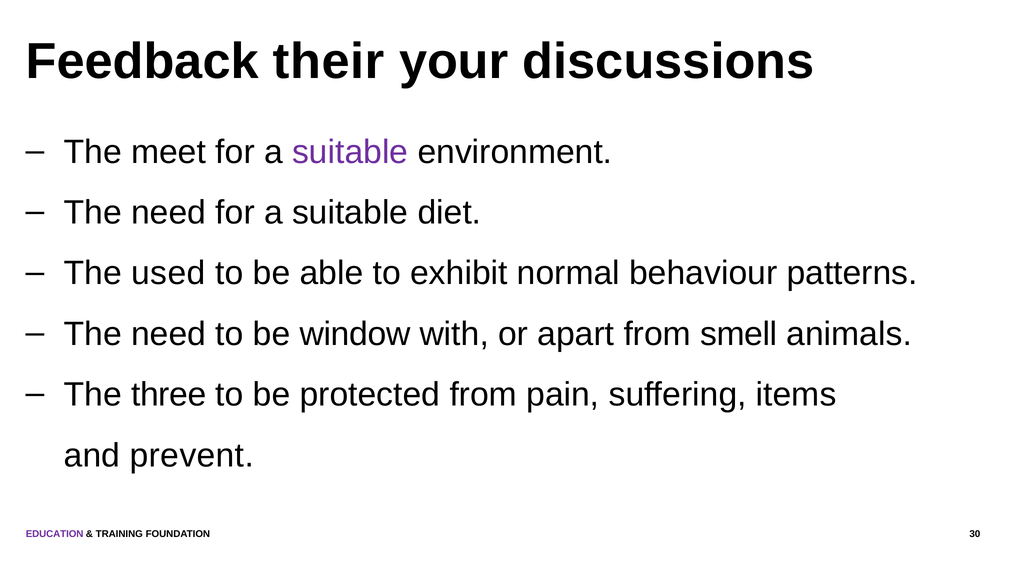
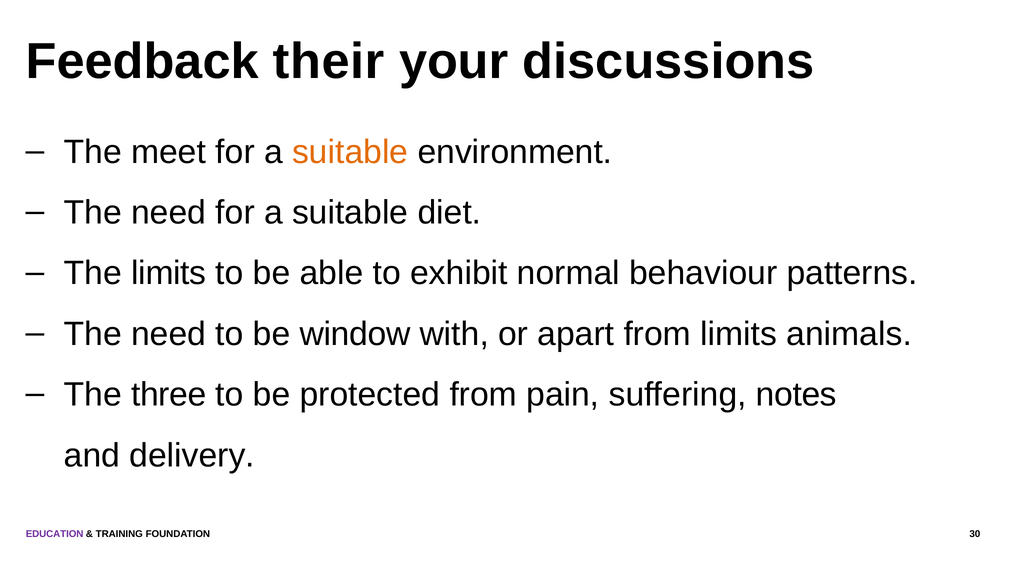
suitable at (350, 152) colour: purple -> orange
The used: used -> limits
from smell: smell -> limits
items: items -> notes
prevent: prevent -> delivery
